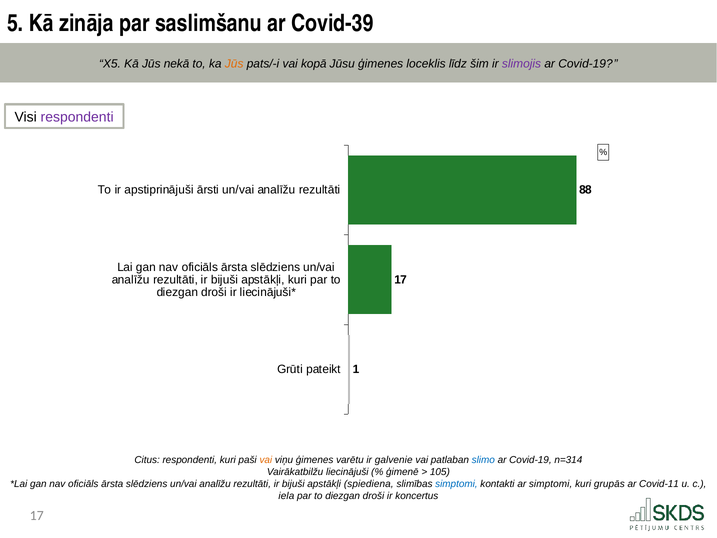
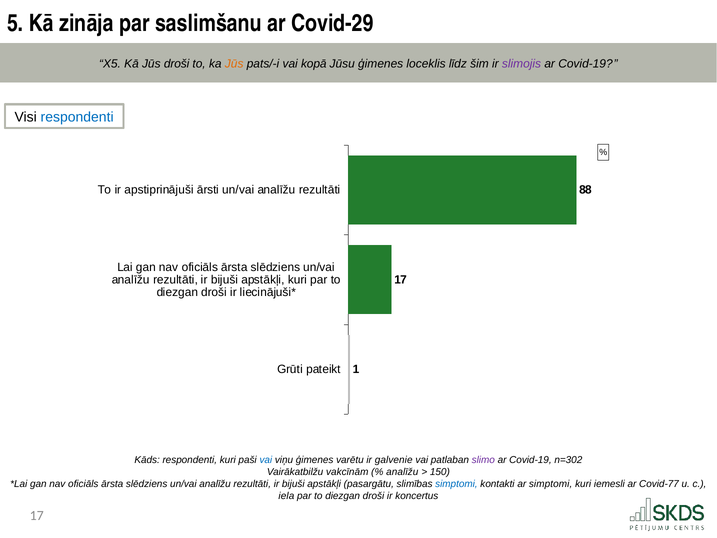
Covid-39: Covid-39 -> Covid-29
Jūs nekā: nekā -> droši
respondenti at (77, 117) colour: purple -> blue
Citus: Citus -> Kāds
vai at (266, 460) colour: orange -> blue
slimo colour: blue -> purple
n=314: n=314 -> n=302
liecinājuši: liecinājuši -> vakcīnām
ģimenē at (402, 472): ģimenē -> analīžu
105: 105 -> 150
spiediena: spiediena -> pasargātu
grupās: grupās -> iemesli
Covid-11: Covid-11 -> Covid-77
